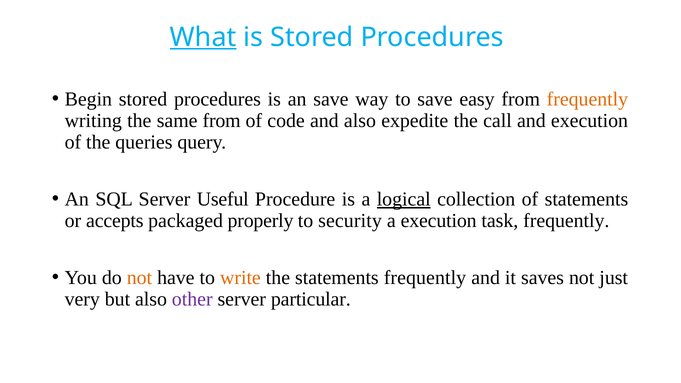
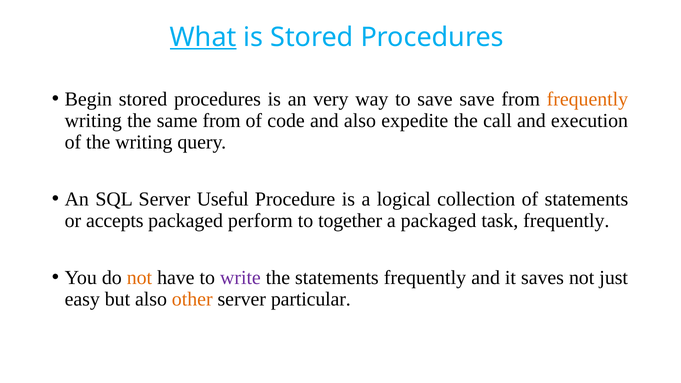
an save: save -> very
save easy: easy -> save
the queries: queries -> writing
logical underline: present -> none
properly: properly -> perform
security: security -> together
a execution: execution -> packaged
write colour: orange -> purple
very: very -> easy
other colour: purple -> orange
